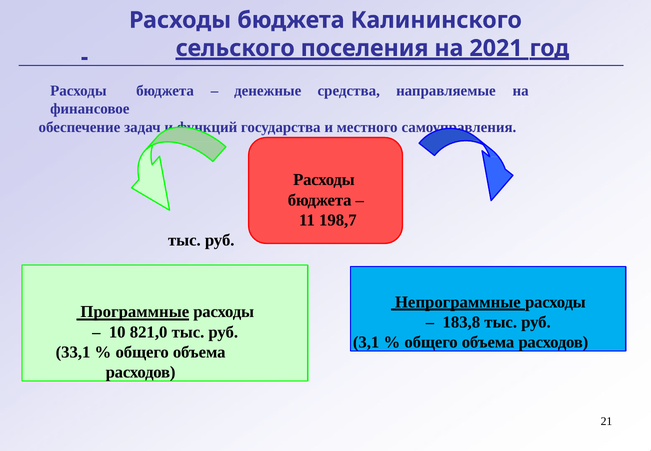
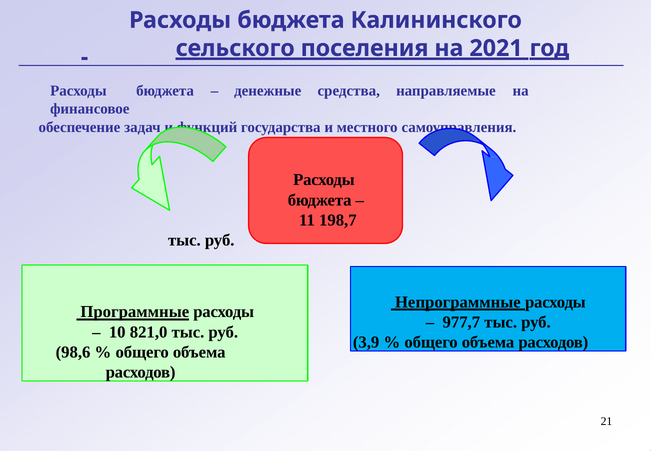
183,8: 183,8 -> 977,7
3,1: 3,1 -> 3,9
33,1: 33,1 -> 98,6
